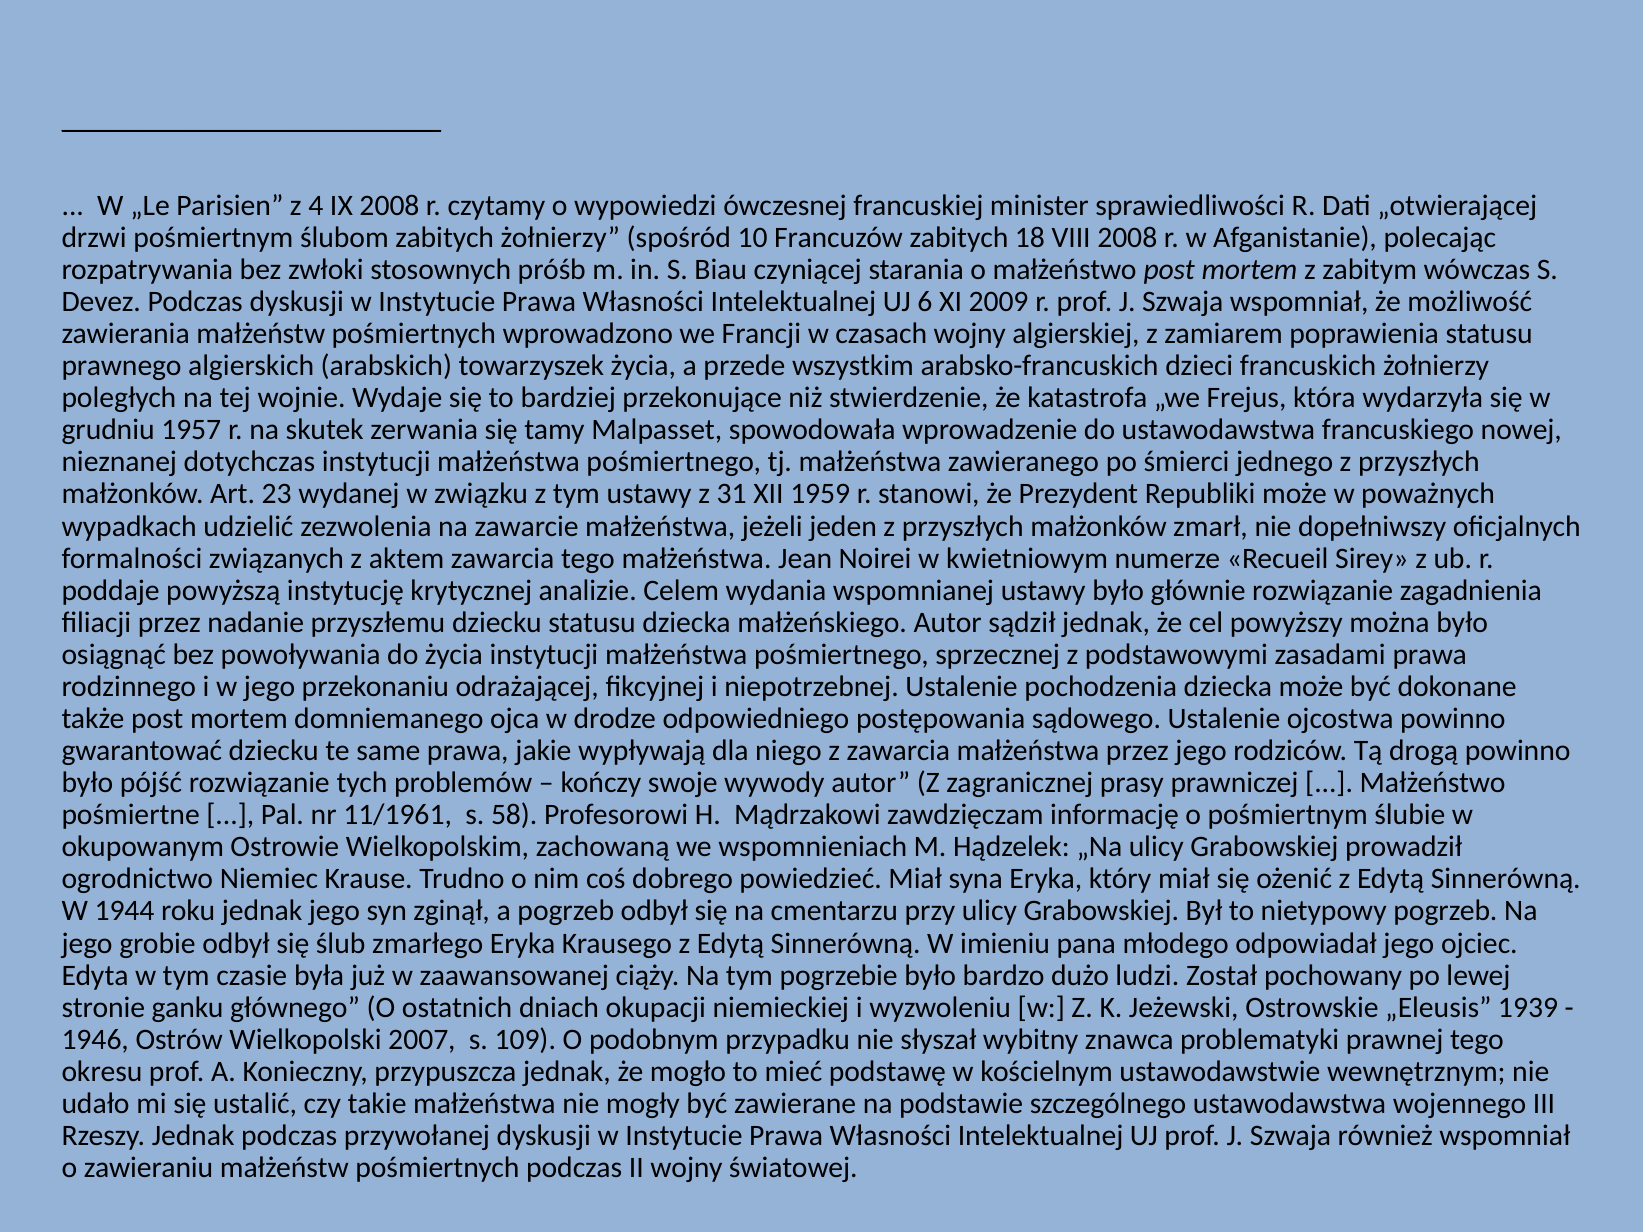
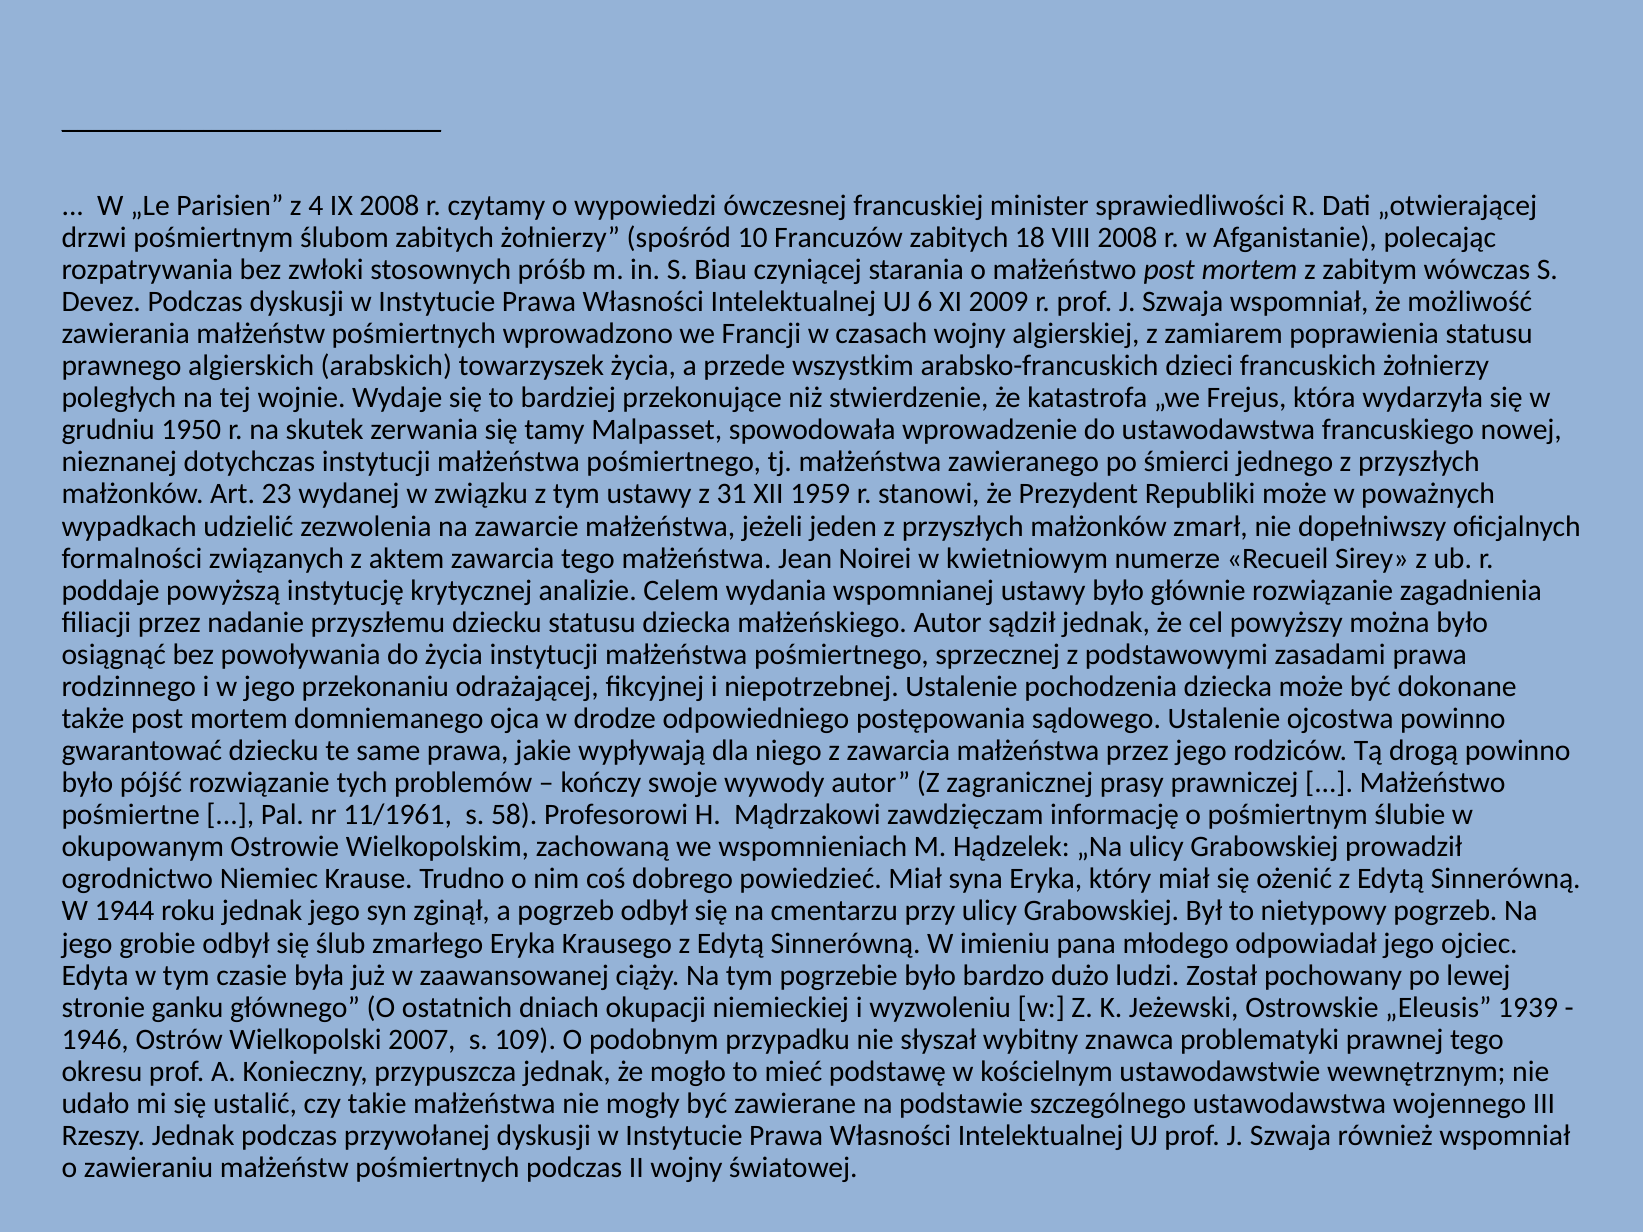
1957: 1957 -> 1950
